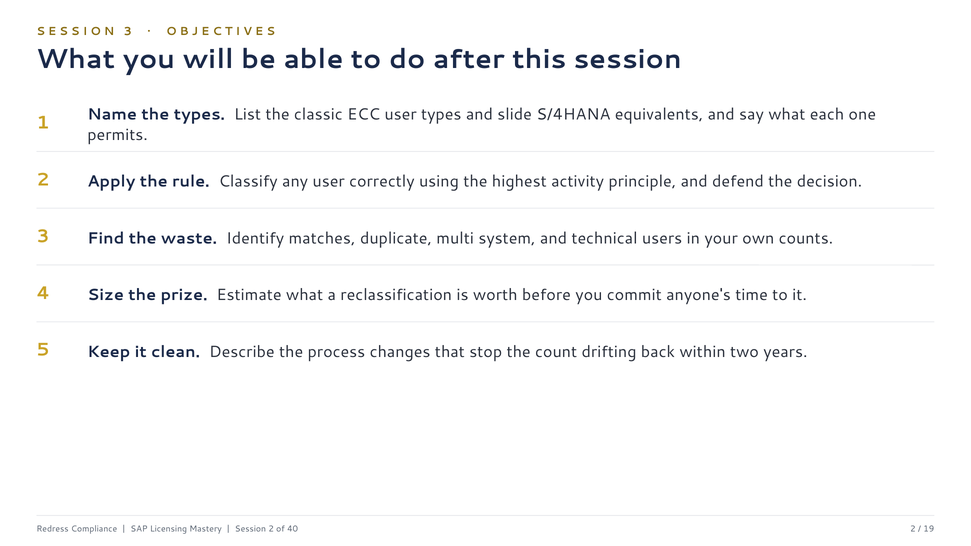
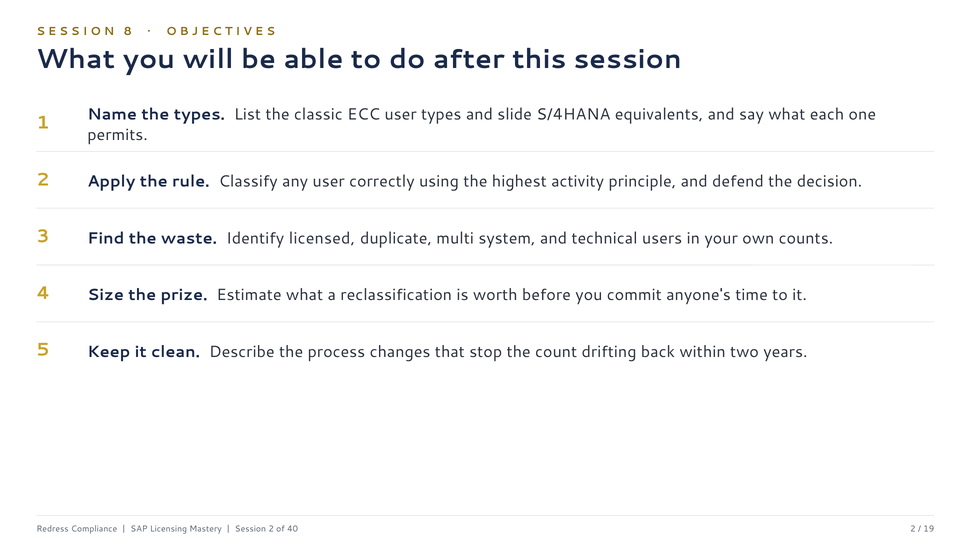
3 at (128, 31): 3 -> 8
matches: matches -> licensed
